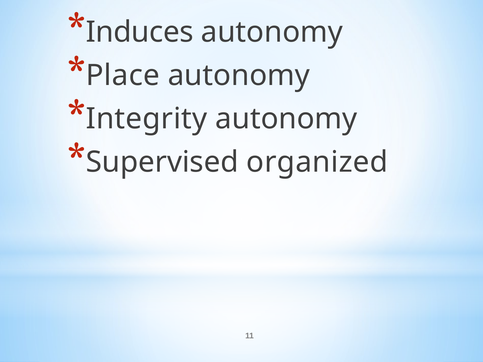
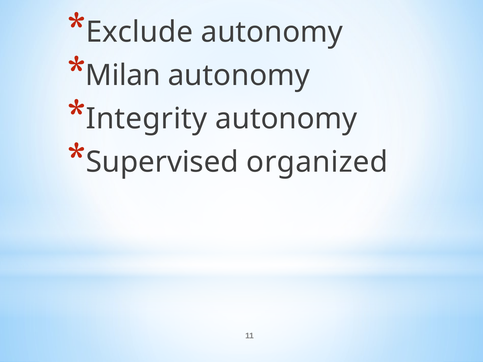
Induces: Induces -> Exclude
Place: Place -> Milan
